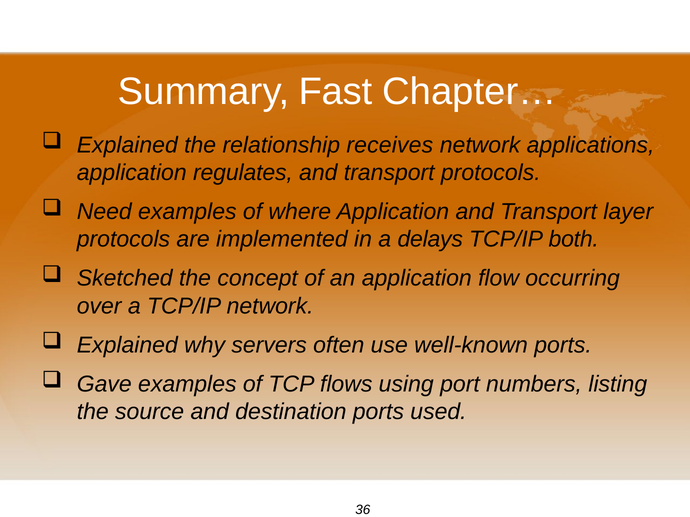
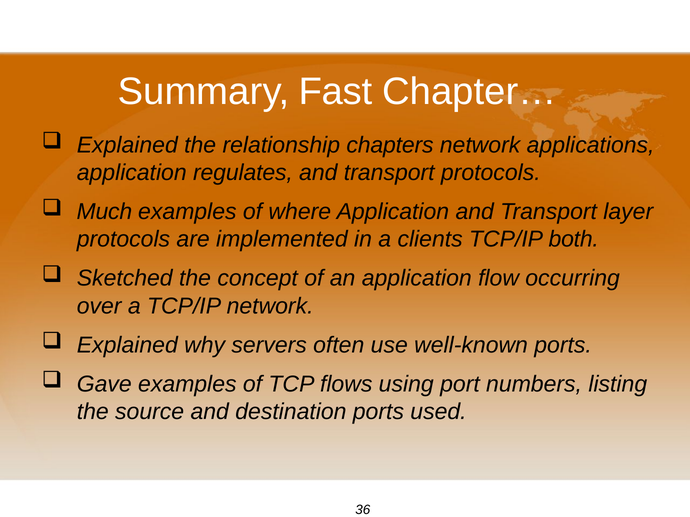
receives: receives -> chapters
Need: Need -> Much
delays: delays -> clients
